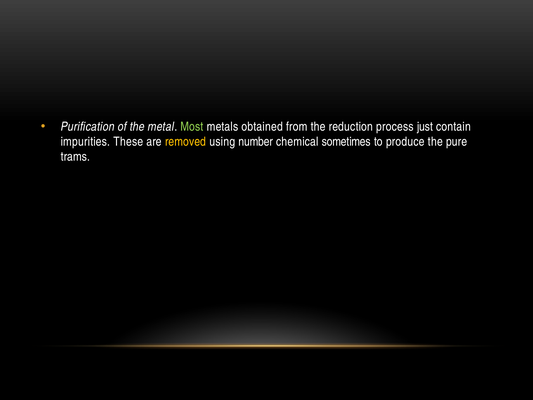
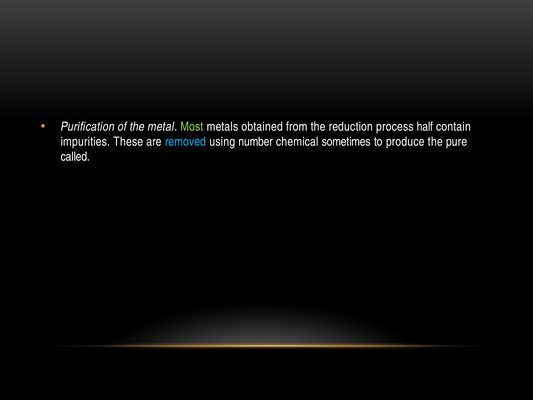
just: just -> half
removed colour: yellow -> light blue
trams: trams -> called
